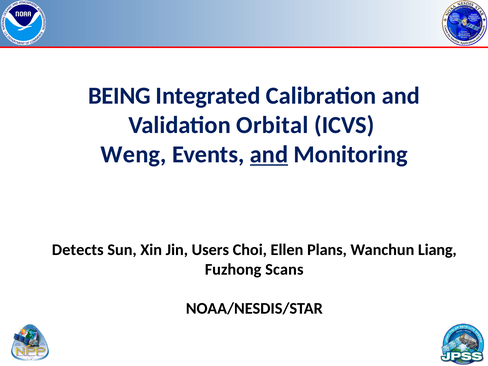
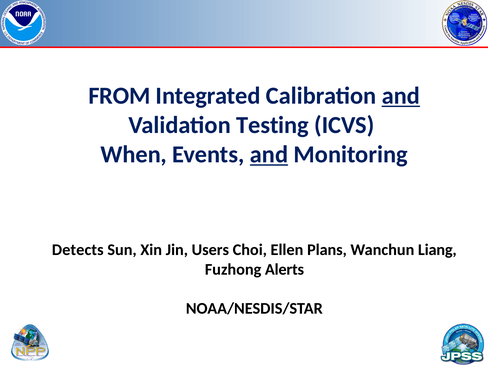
BEING: BEING -> FROM
and at (401, 96) underline: none -> present
Orbital: Orbital -> Testing
Weng: Weng -> When
Scans: Scans -> Alerts
